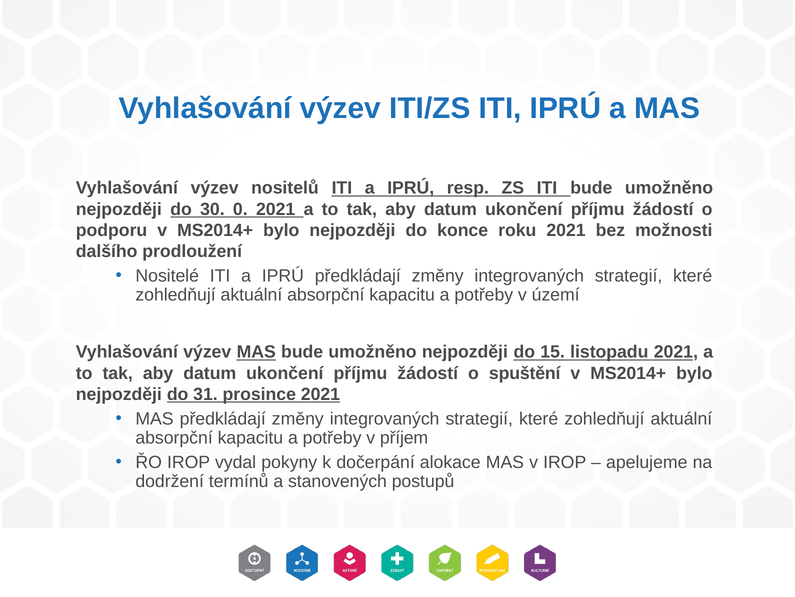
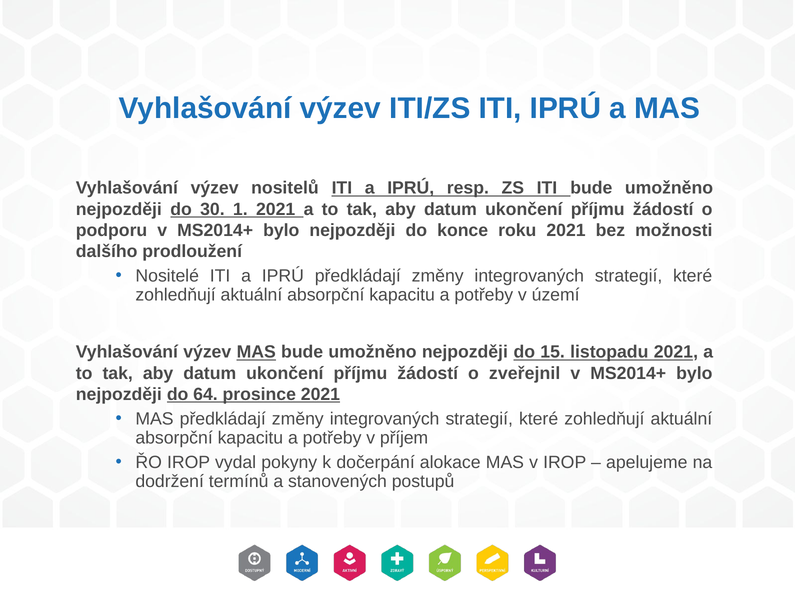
0: 0 -> 1
spuštění: spuštění -> zveřejnil
31: 31 -> 64
